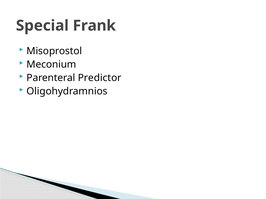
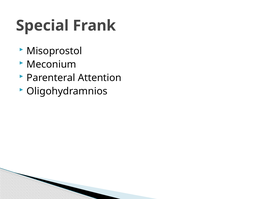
Predictor: Predictor -> Attention
